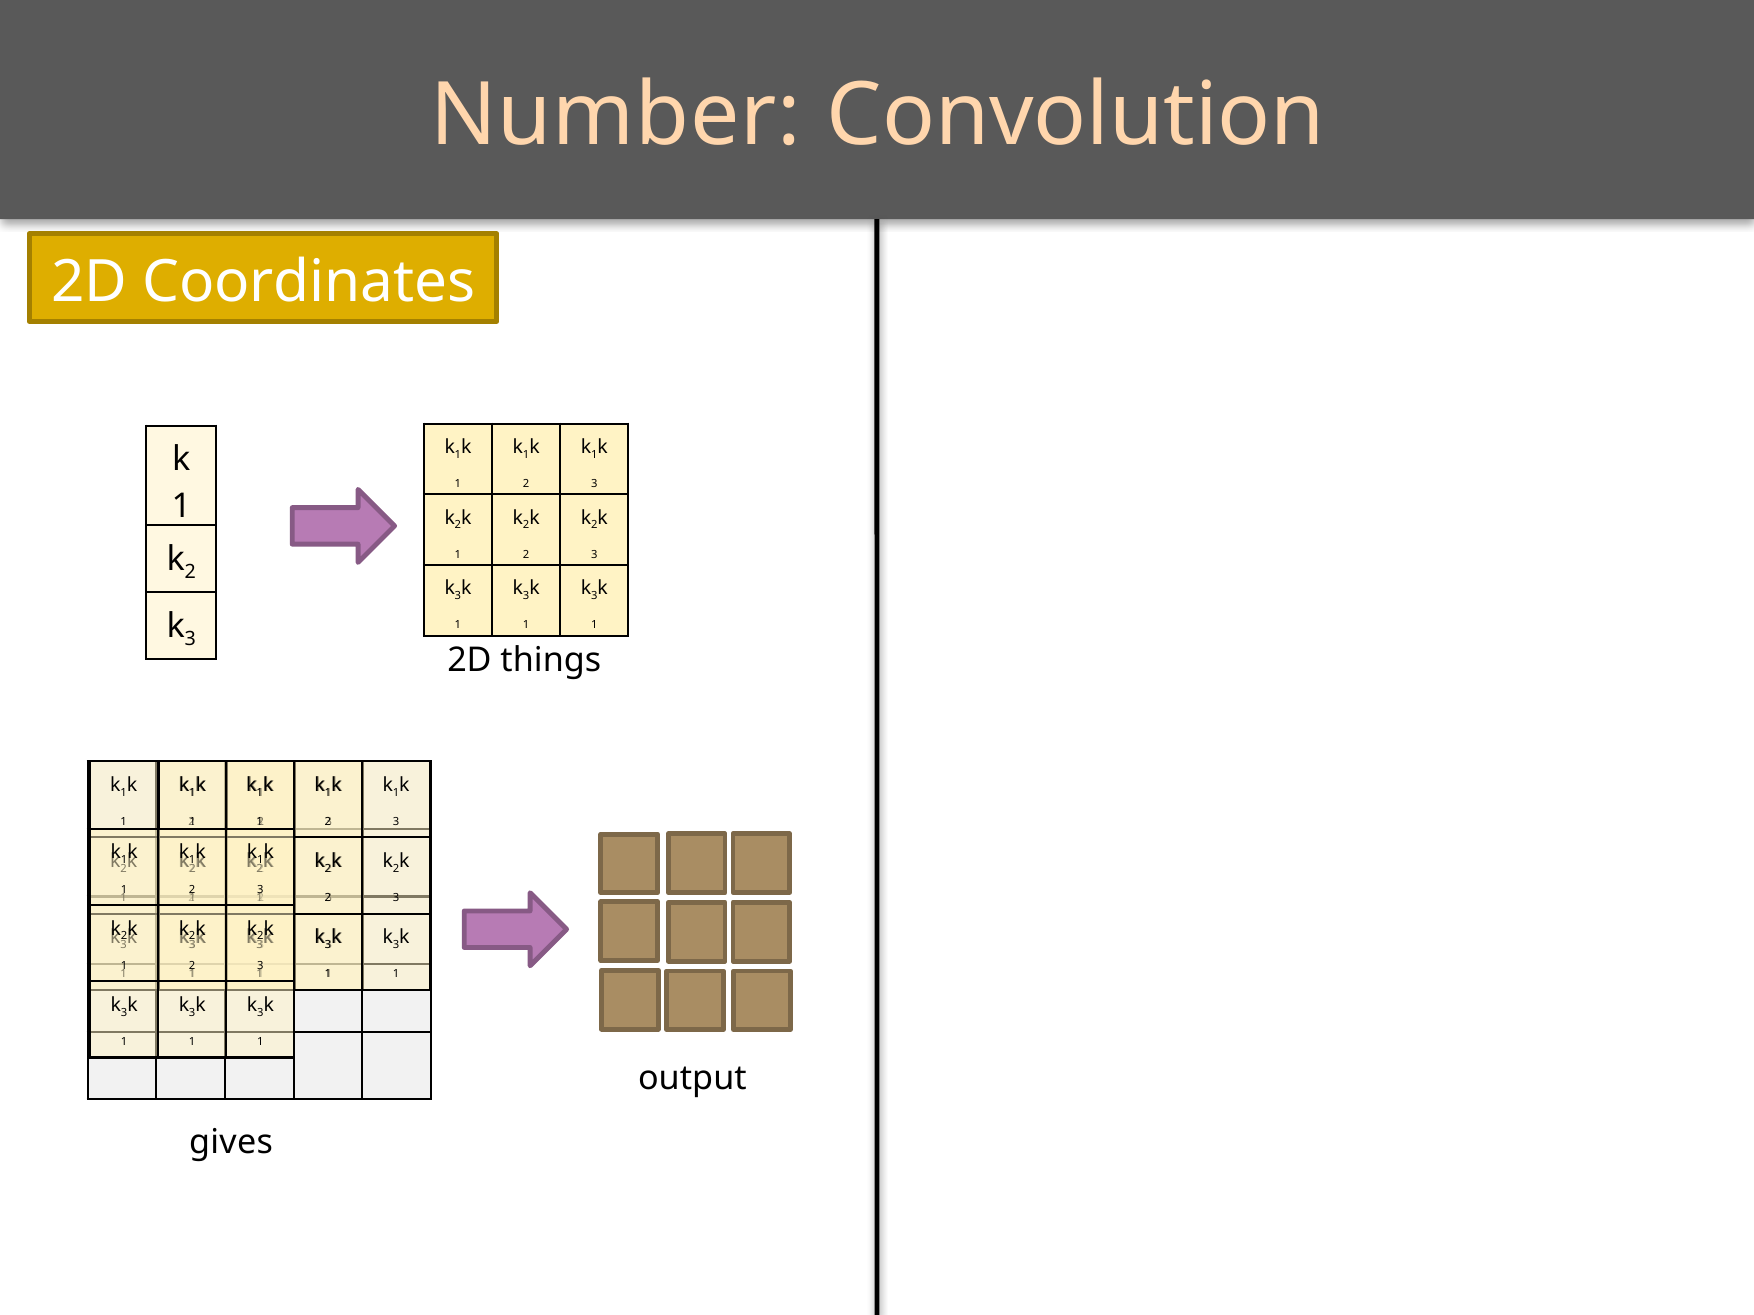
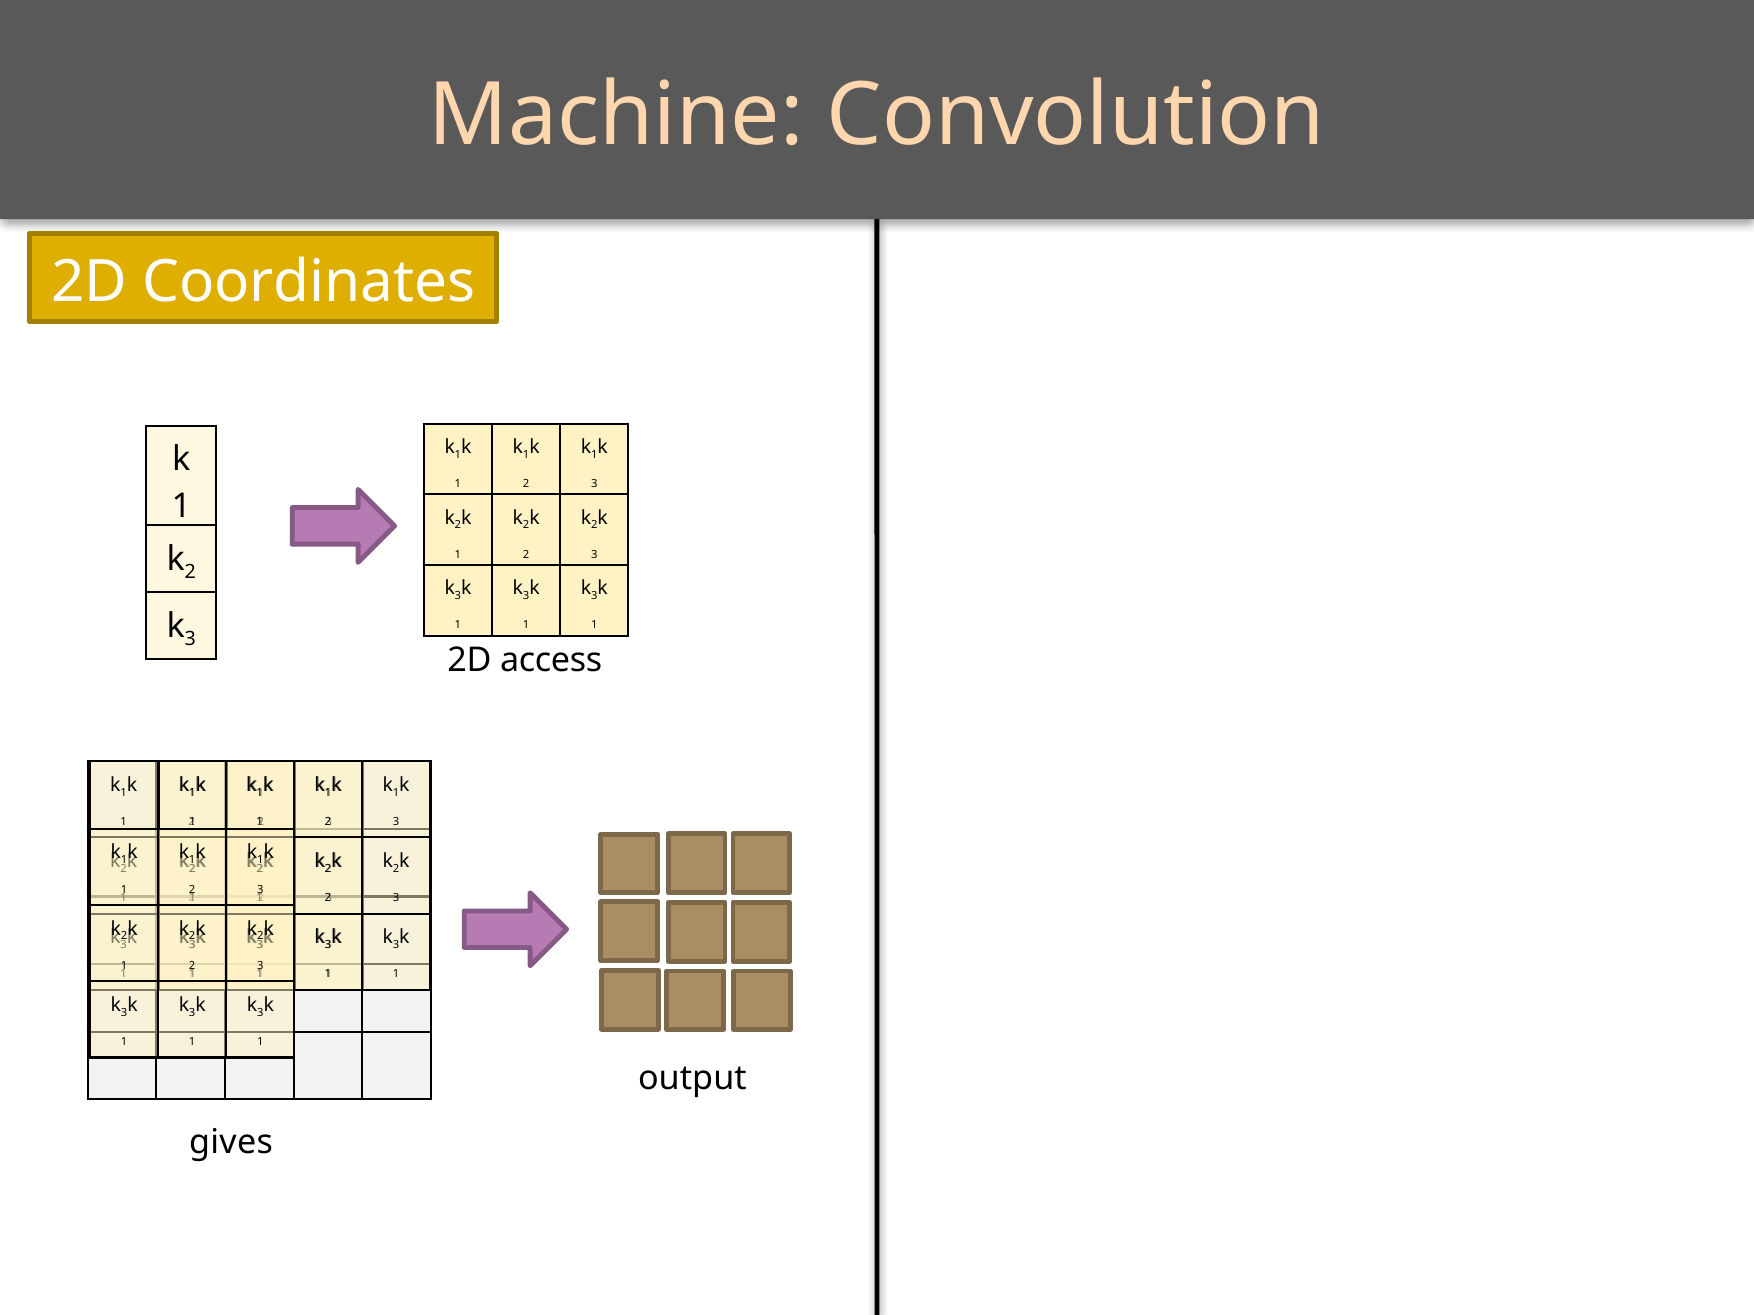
Number: Number -> Machine
things: things -> access
